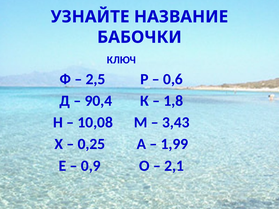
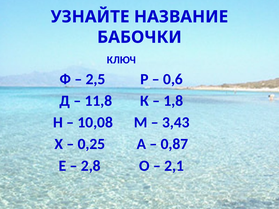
90,4: 90,4 -> 11,8
1,99: 1,99 -> 0,87
0,9: 0,9 -> 2,8
